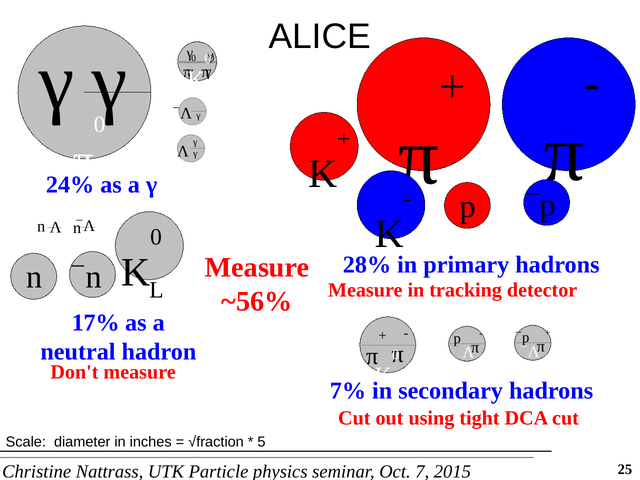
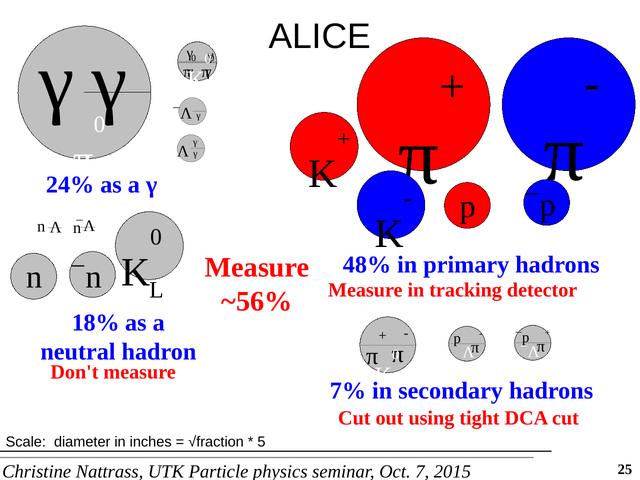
28%: 28% -> 48%
17%: 17% -> 18%
